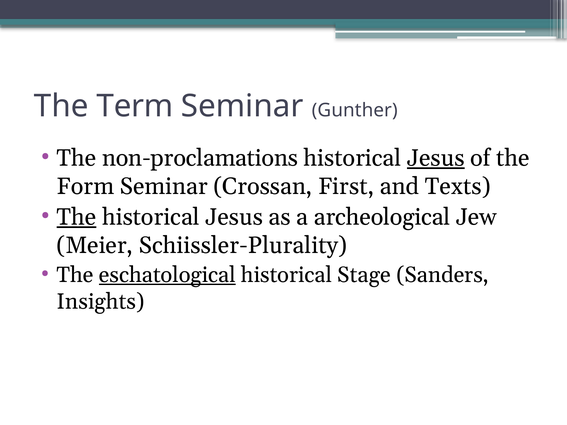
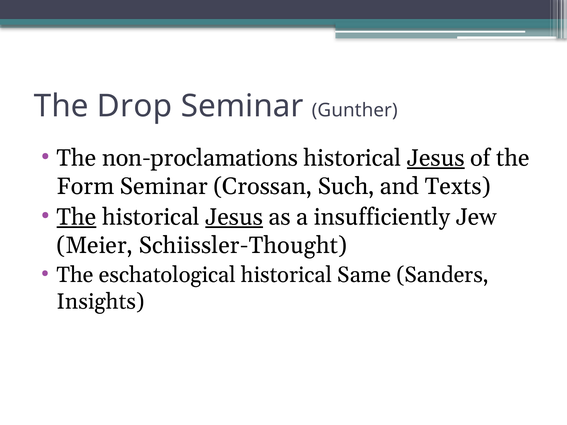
Term: Term -> Drop
First: First -> Such
Jesus at (234, 217) underline: none -> present
archeological: archeological -> insufficiently
Schiissler-Plurality: Schiissler-Plurality -> Schiissler-Thought
eschatological underline: present -> none
Stage: Stage -> Same
